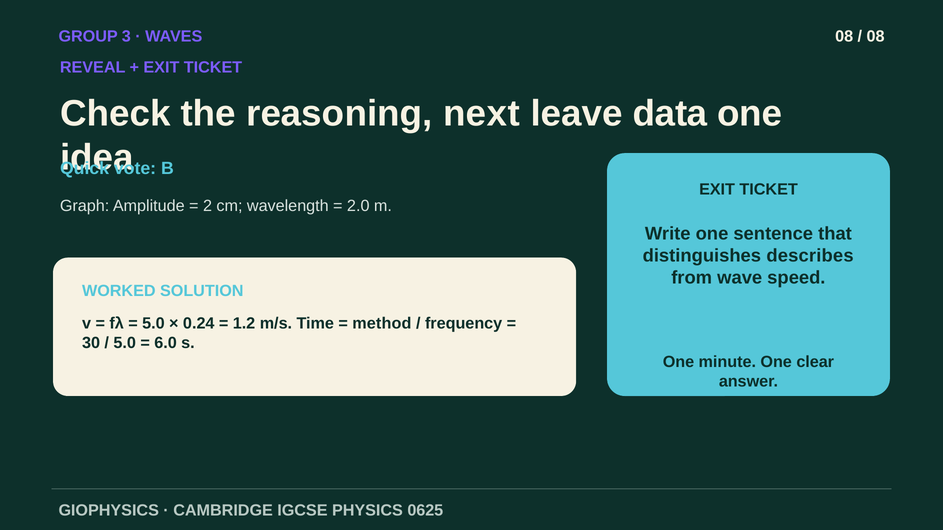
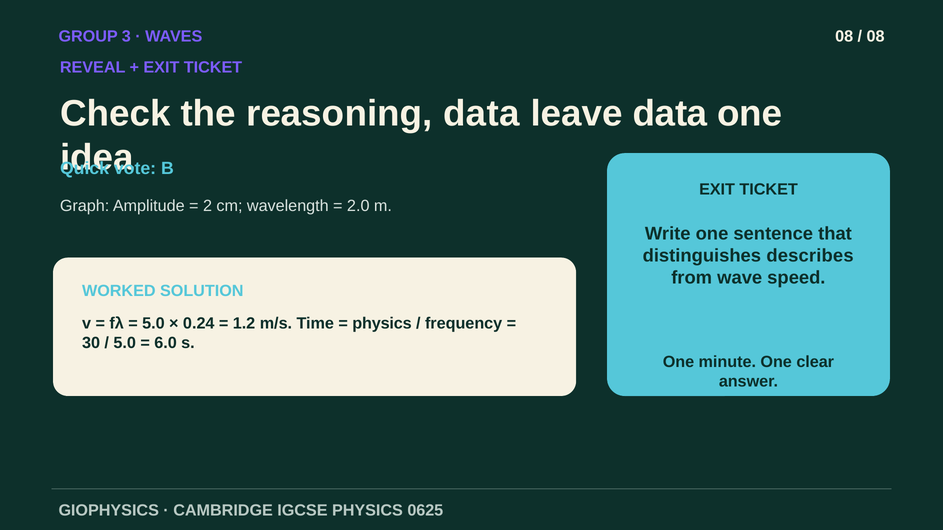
reasoning next: next -> data
method at (382, 324): method -> physics
